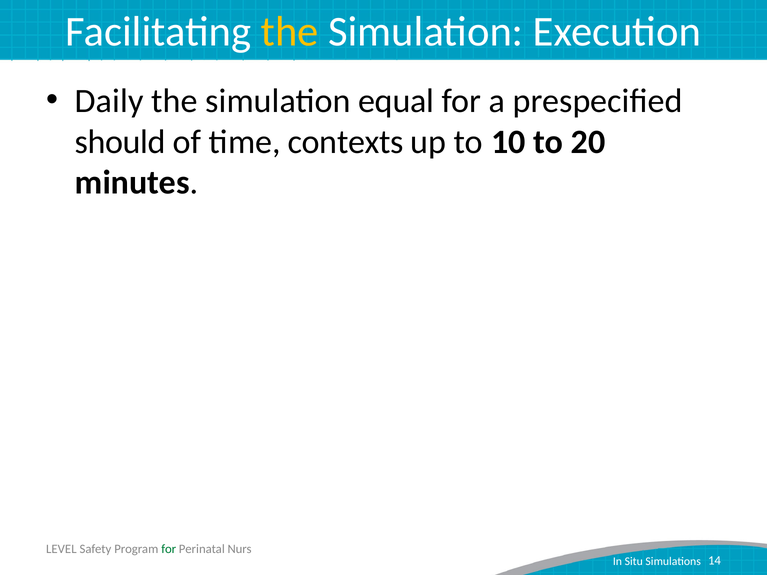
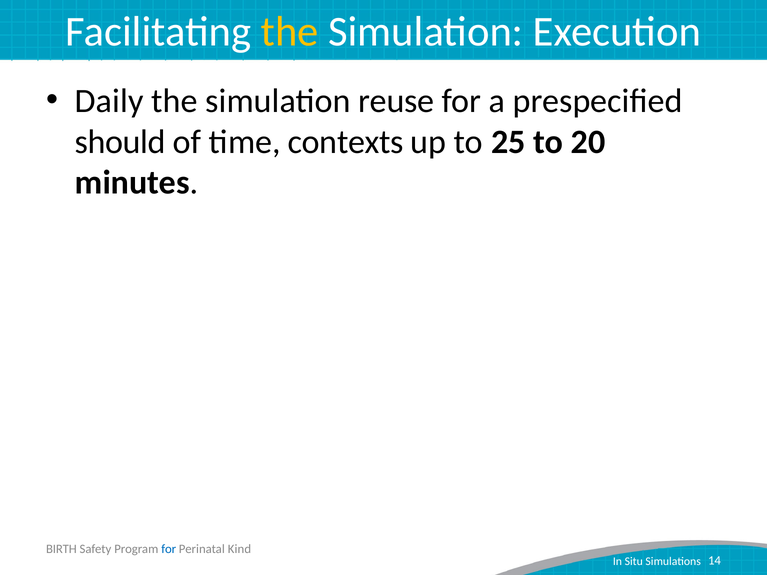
equal: equal -> reuse
10: 10 -> 25
LEVEL: LEVEL -> BIRTH
for at (169, 549) colour: green -> blue
Nurs: Nurs -> Kind
